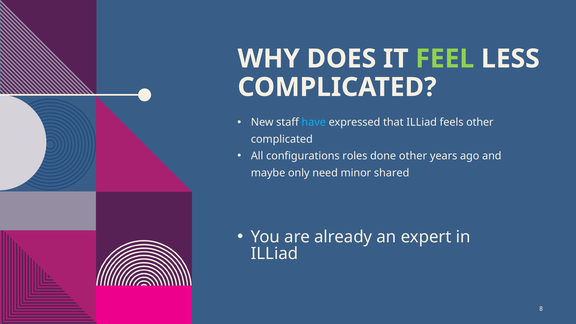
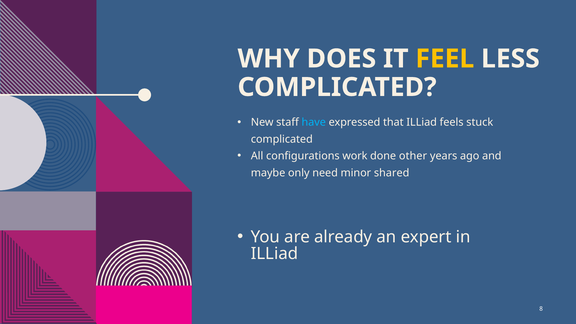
FEEL colour: light green -> yellow
feels other: other -> stuck
roles: roles -> work
